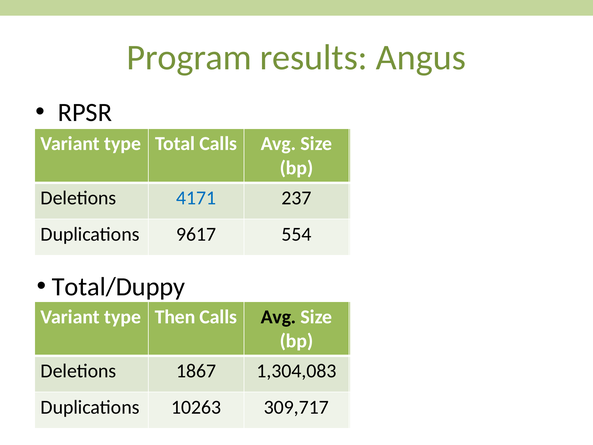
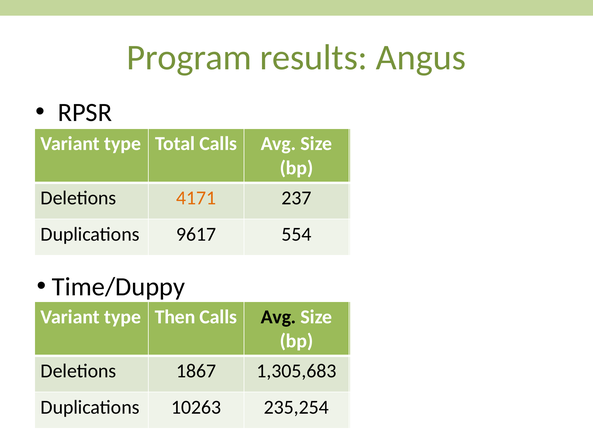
4171 colour: blue -> orange
Total/Duppy: Total/Duppy -> Time/Duppy
1,304,083: 1,304,083 -> 1,305,683
309,717: 309,717 -> 235,254
